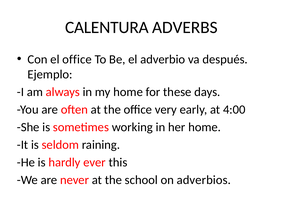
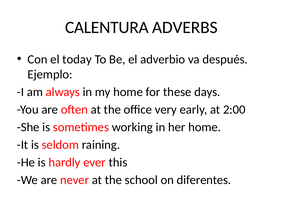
el office: office -> today
4:00: 4:00 -> 2:00
adverbios: adverbios -> diferentes
